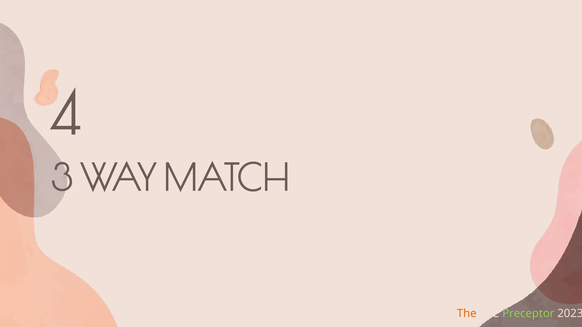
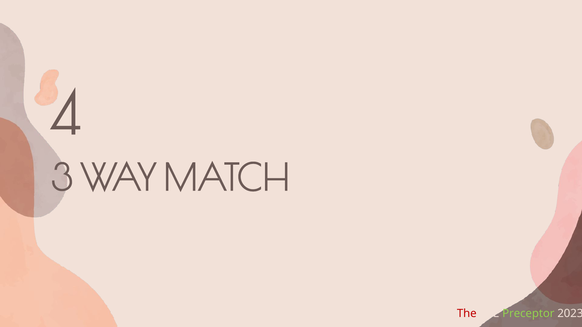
The colour: orange -> red
